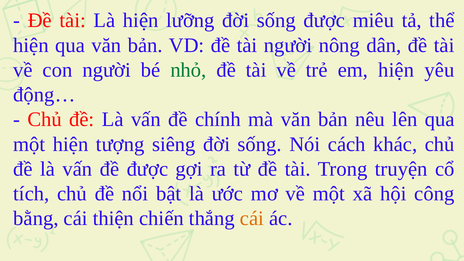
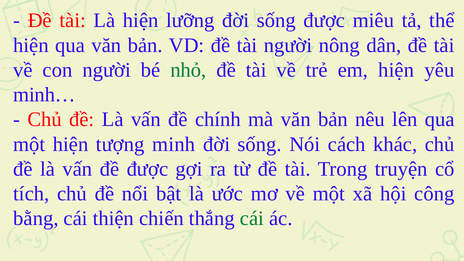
động…: động… -> minh…
siêng: siêng -> minh
cái at (252, 219) colour: orange -> green
